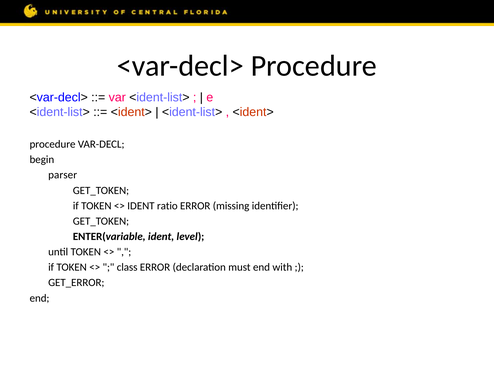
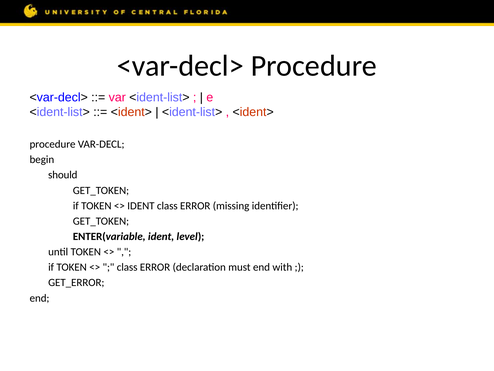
parser: parser -> should
IDENT ratio: ratio -> class
